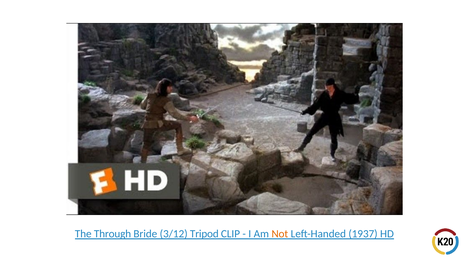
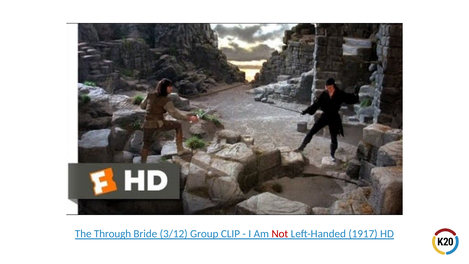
Tripod: Tripod -> Group
Not colour: orange -> red
1937: 1937 -> 1917
